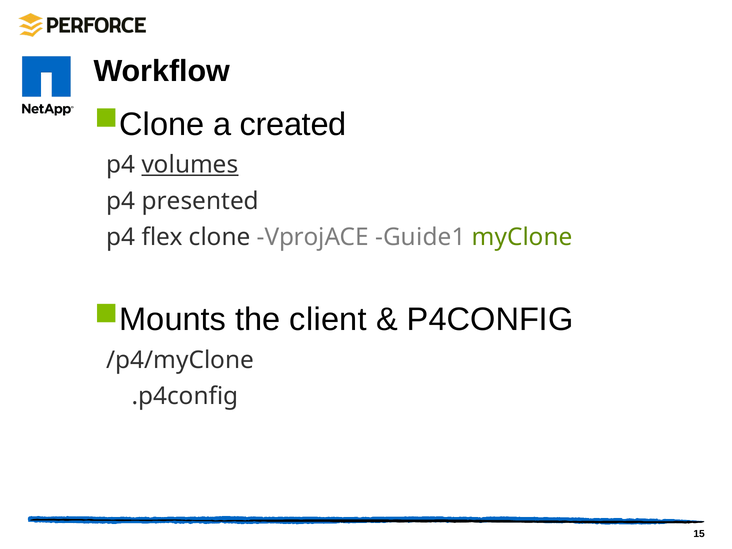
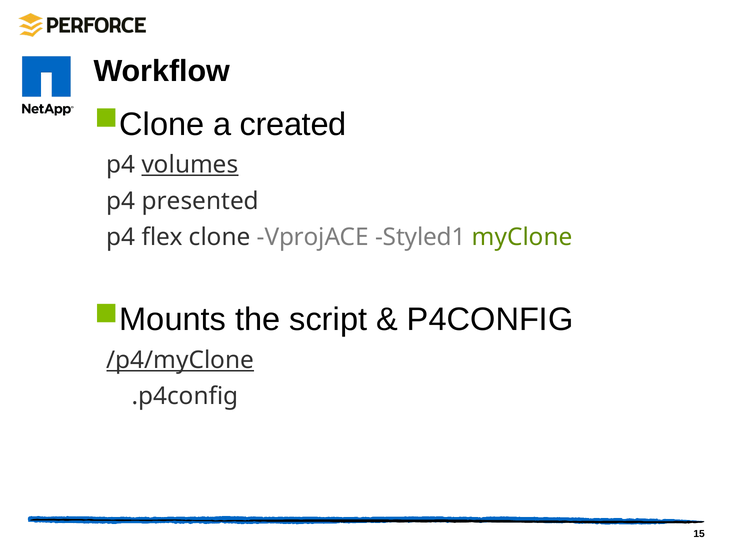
Guide1: Guide1 -> Styled1
client: client -> script
/p4/myClone underline: none -> present
